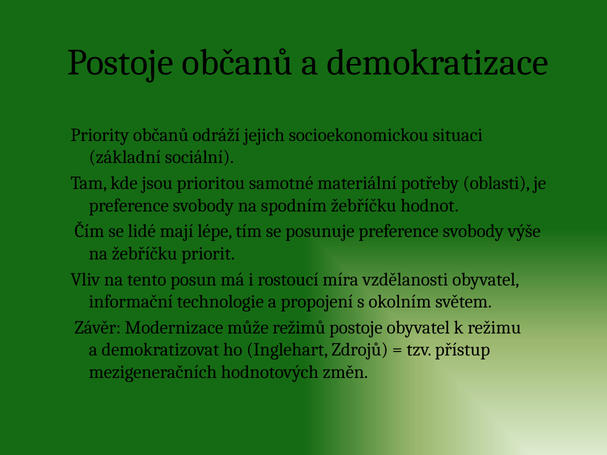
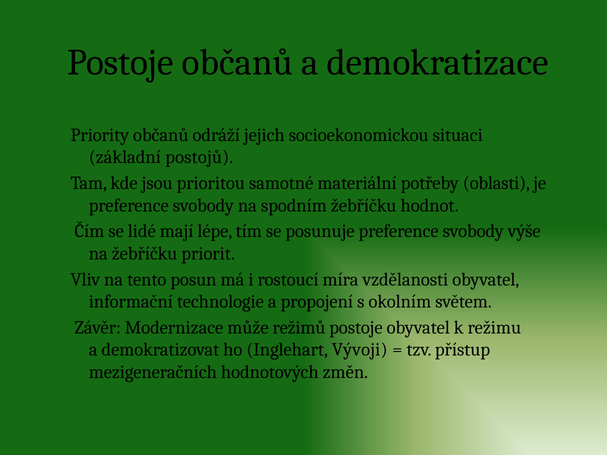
sociální: sociální -> postojů
Zdrojů: Zdrojů -> Vývoji
